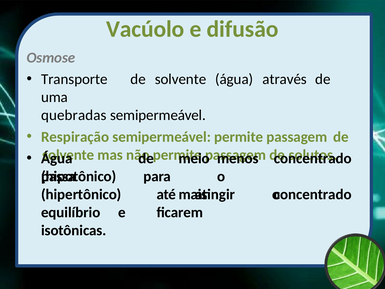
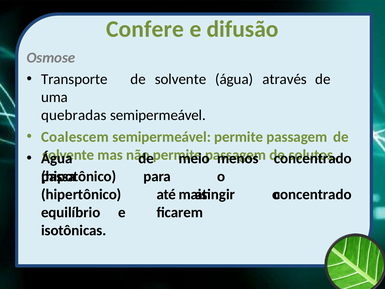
Vacúolo: Vacúolo -> Confere
Respiração: Respiração -> Coalescem
